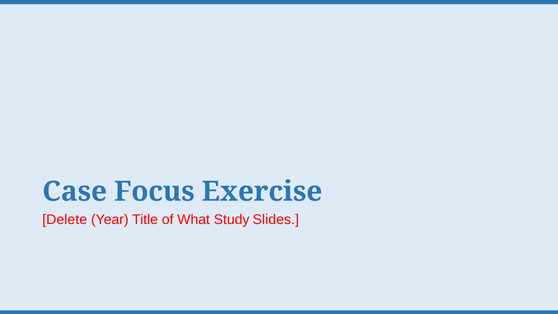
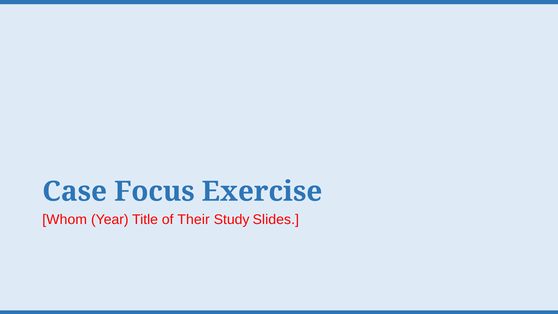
Delete: Delete -> Whom
What: What -> Their
